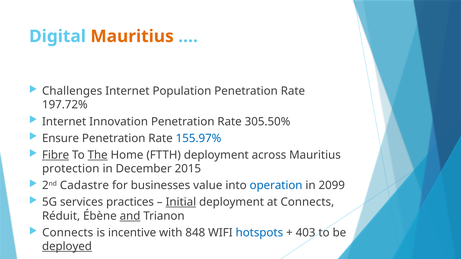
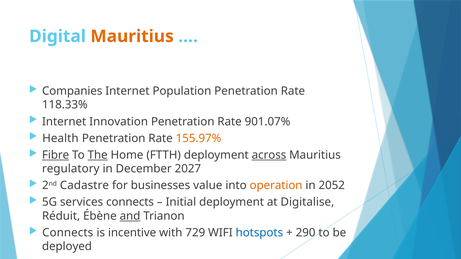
Challenges: Challenges -> Companies
197.72%: 197.72% -> 118.33%
305.50%: 305.50% -> 901.07%
Ensure: Ensure -> Health
155.97% colour: blue -> orange
across underline: none -> present
protection: protection -> regulatory
2015: 2015 -> 2027
operation colour: blue -> orange
2099: 2099 -> 2052
services practices: practices -> connects
Initial underline: present -> none
at Connects: Connects -> Digitalise
848: 848 -> 729
403: 403 -> 290
deployed underline: present -> none
